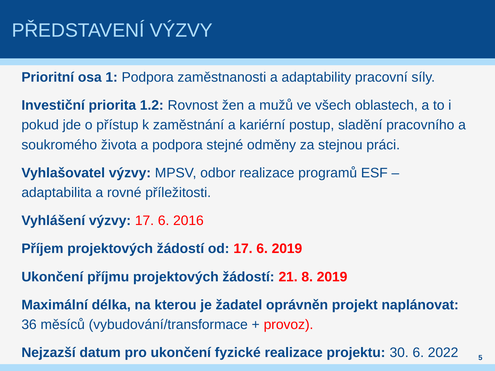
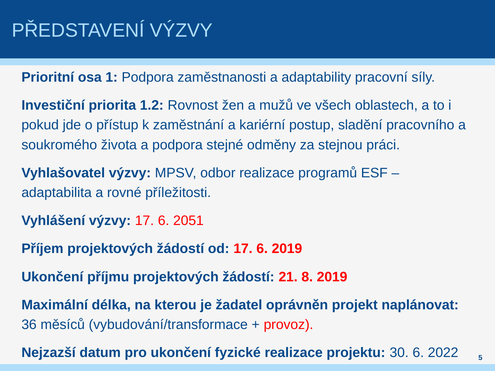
2016: 2016 -> 2051
